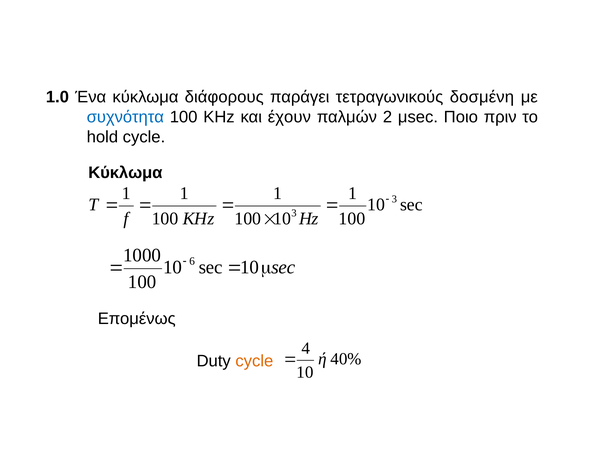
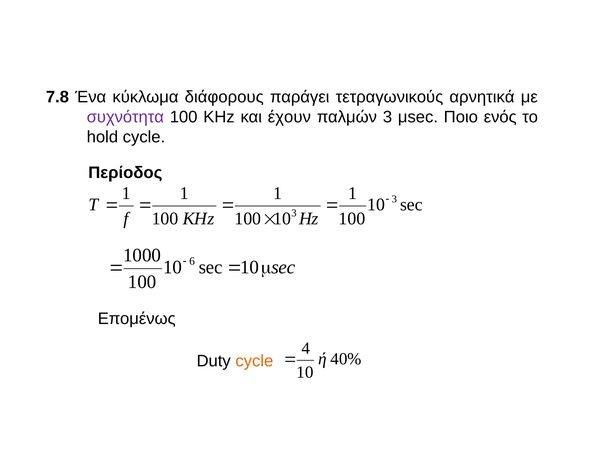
1.0: 1.0 -> 7.8
δοσμένη: δοσμένη -> αρνητικά
συχνότητα colour: blue -> purple
παλμών 2: 2 -> 3
πριν: πριν -> ενός
Κύκλωμα at (125, 172): Κύκλωμα -> Περίοδος
